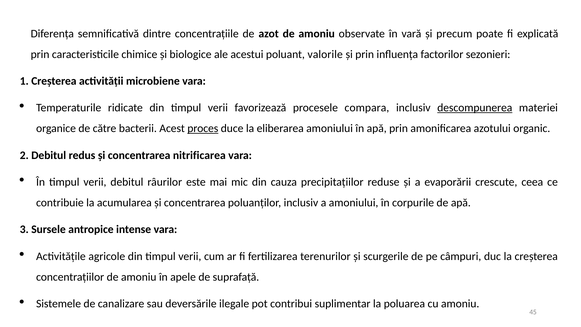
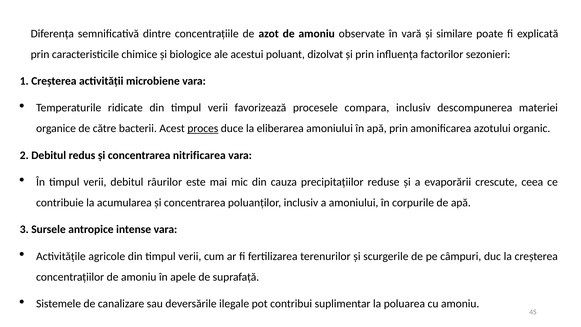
precum: precum -> similare
valorile: valorile -> dizolvat
descompunerea underline: present -> none
